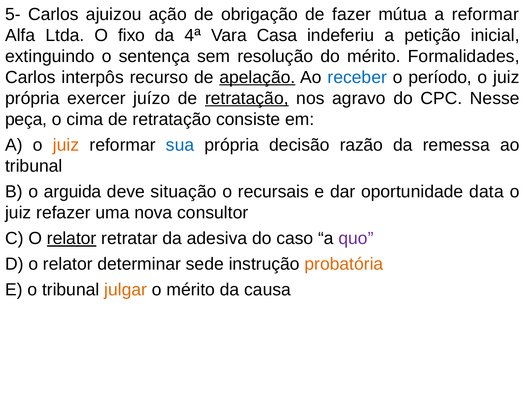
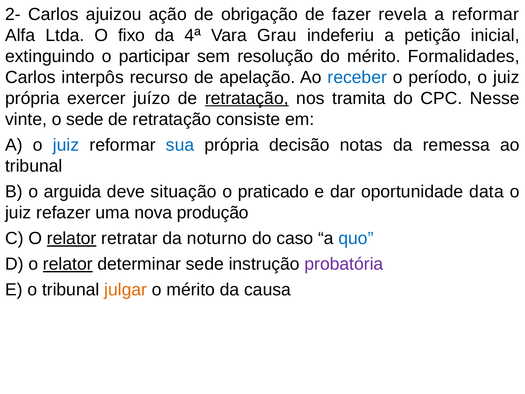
5-: 5- -> 2-
mútua: mútua -> revela
Casa: Casa -> Grau
sentença: sentença -> participar
apelação underline: present -> none
agravo: agravo -> tramita
peça: peça -> vinte
o cima: cima -> sede
juiz at (66, 145) colour: orange -> blue
razão: razão -> notas
recursais: recursais -> praticado
consultor: consultor -> produção
adesiva: adesiva -> noturno
quo colour: purple -> blue
relator at (68, 264) underline: none -> present
probatória colour: orange -> purple
